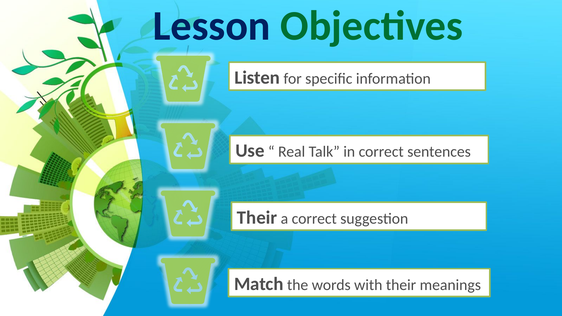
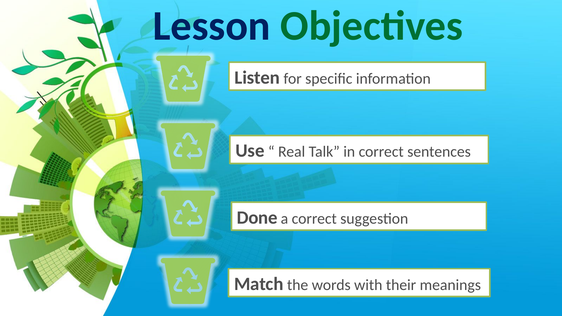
Their at (257, 218): Their -> Done
